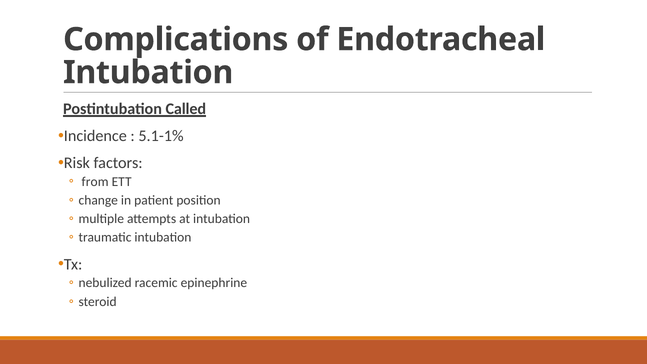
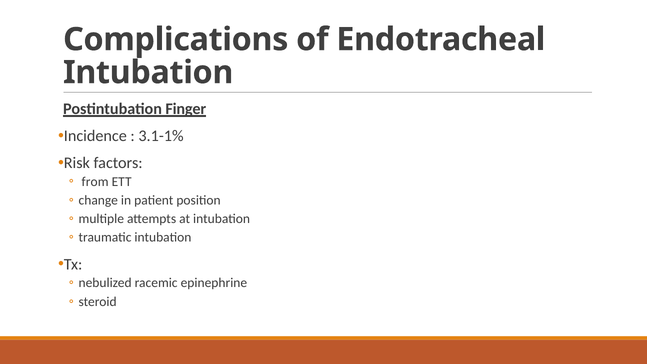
Called: Called -> Finger
5.1-1%: 5.1-1% -> 3.1-1%
